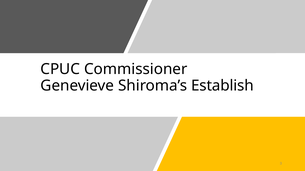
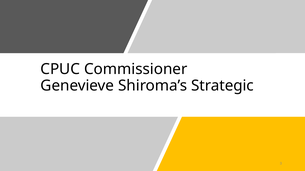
Establish: Establish -> Strategic
